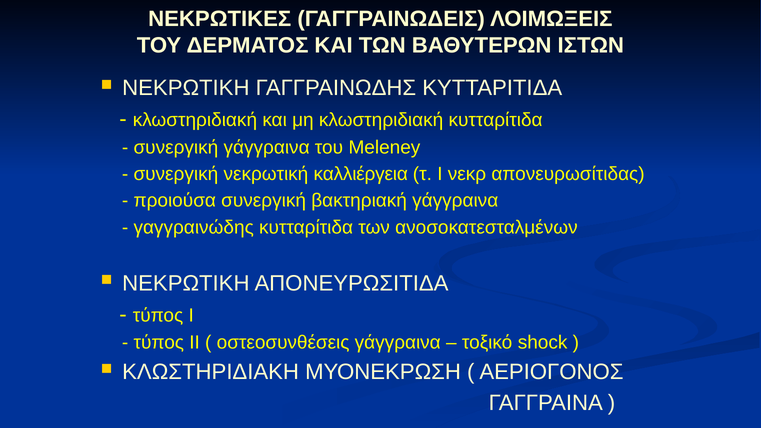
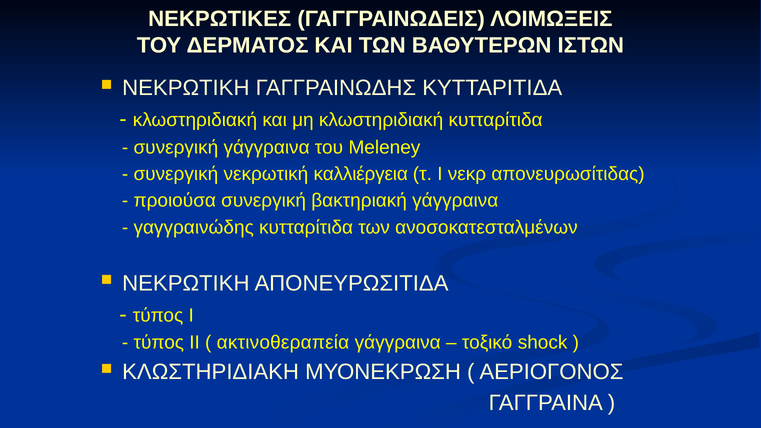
οστεοσυνθέσεις: οστεοσυνθέσεις -> ακτινοθεραπεία
